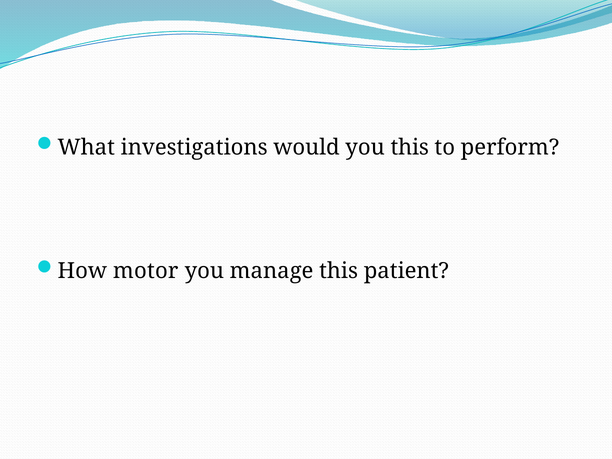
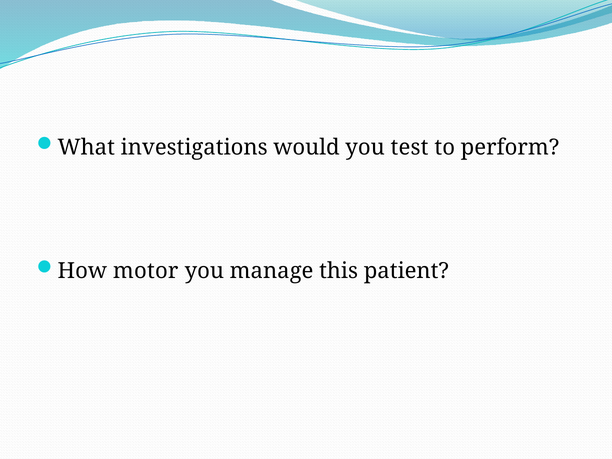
you this: this -> test
